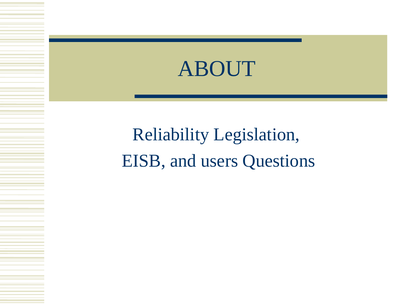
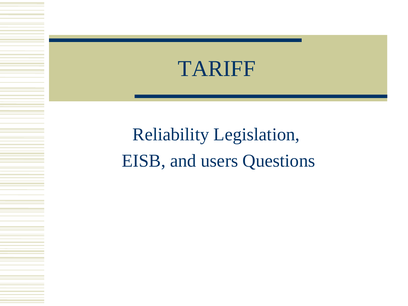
ABOUT: ABOUT -> TARIFF
